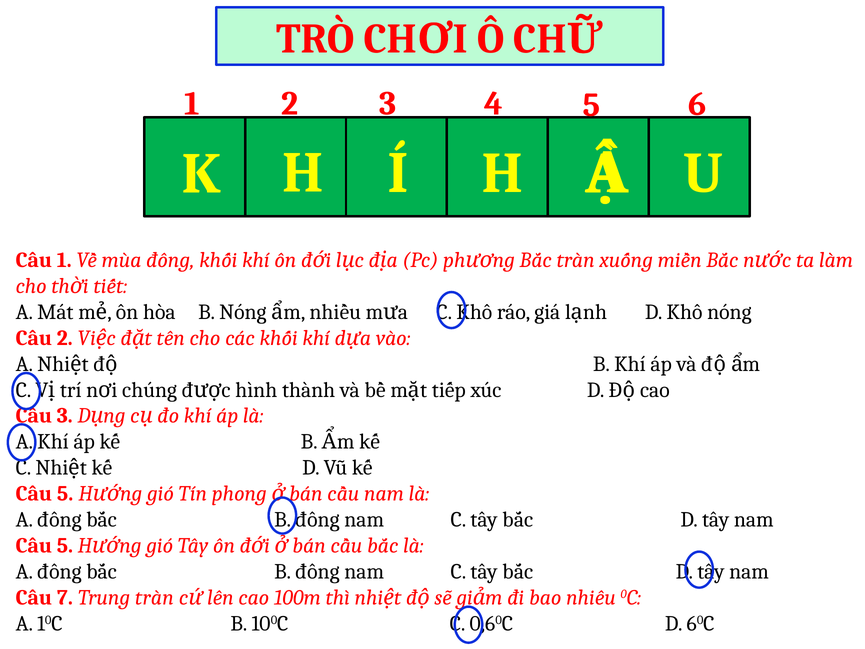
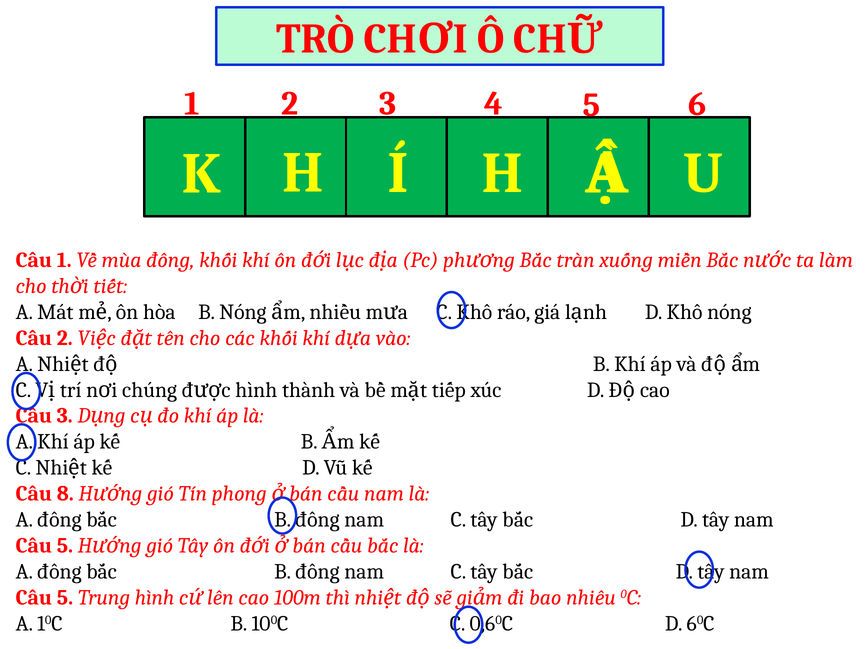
5 at (65, 494): 5 -> 8
7 at (65, 597): 7 -> 5
Trung tràn: tràn -> hình
